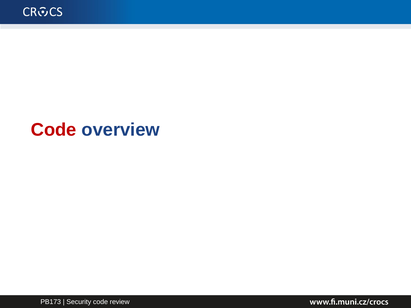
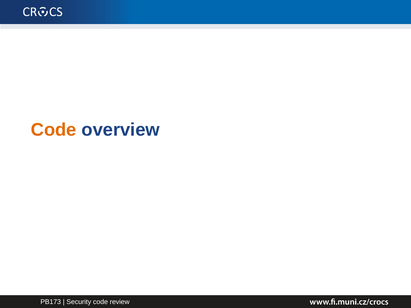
Code at (54, 130) colour: red -> orange
